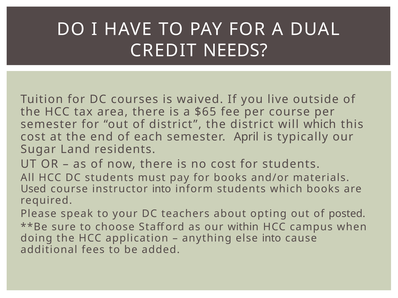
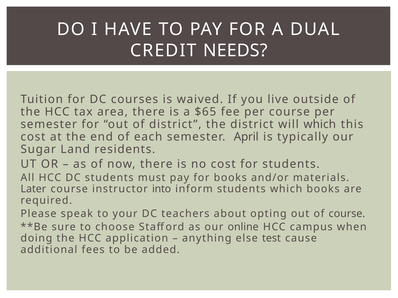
Used: Used -> Later
of posted: posted -> course
within: within -> online
else into: into -> test
